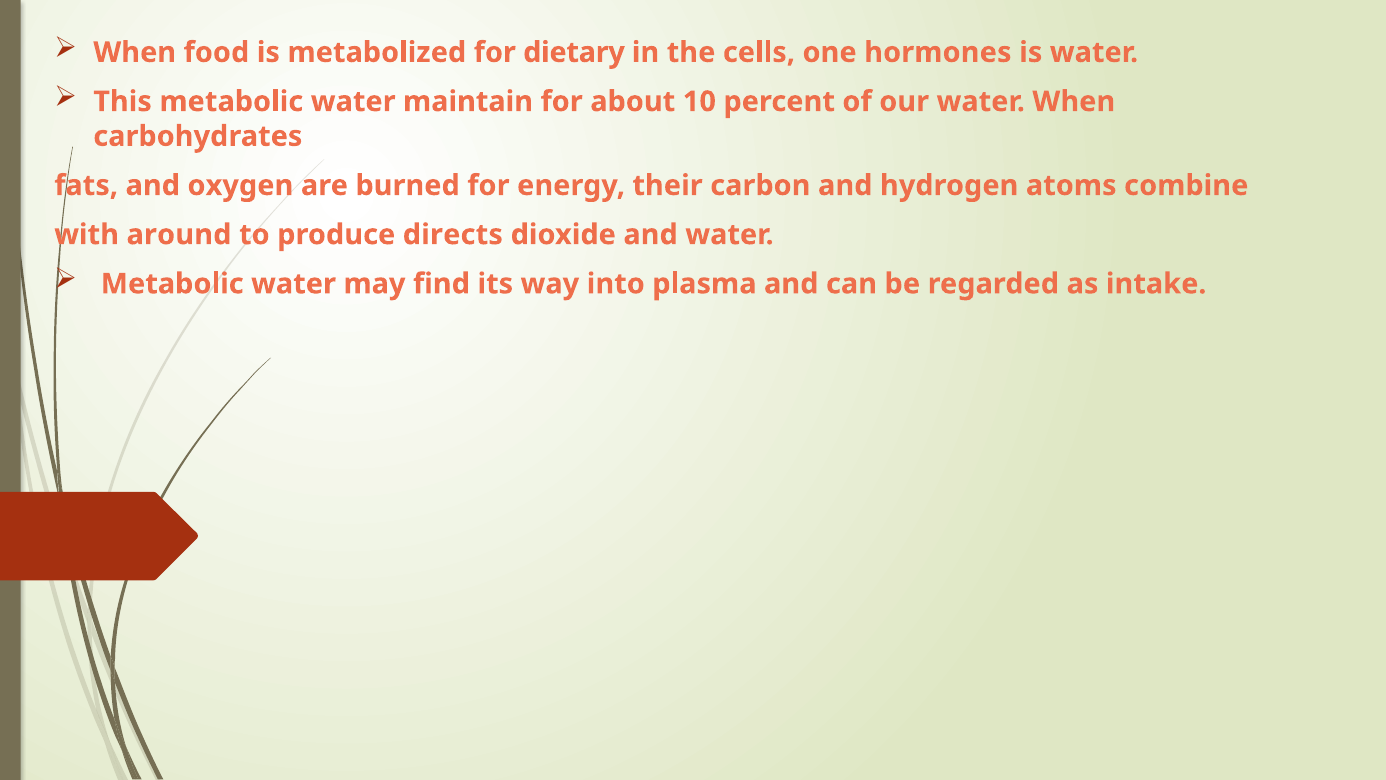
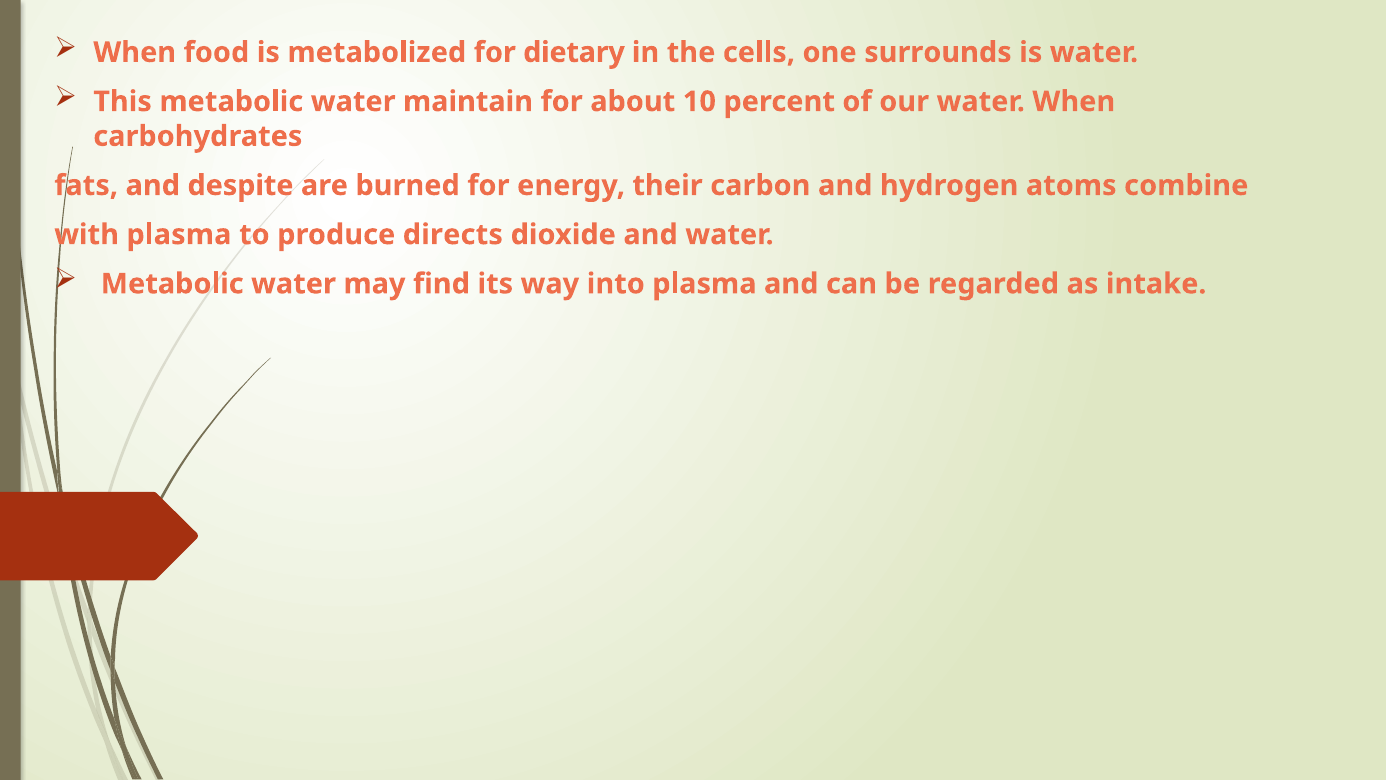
hormones: hormones -> surrounds
oxygen: oxygen -> despite
with around: around -> plasma
